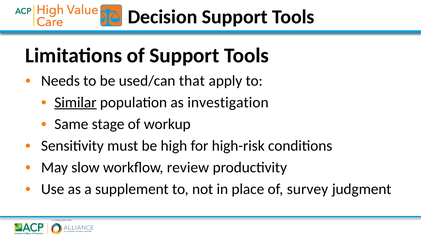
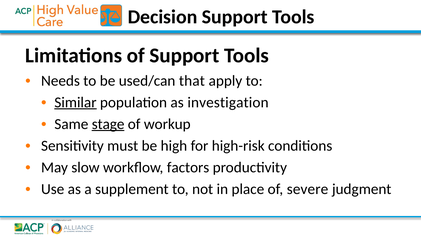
stage underline: none -> present
review: review -> factors
survey: survey -> severe
